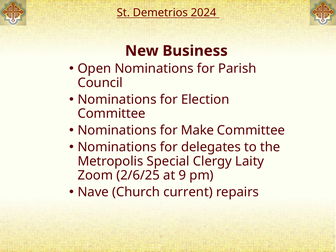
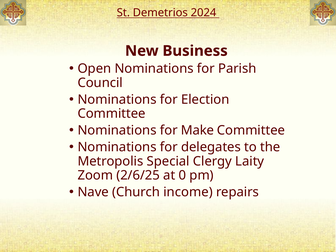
9: 9 -> 0
current: current -> income
